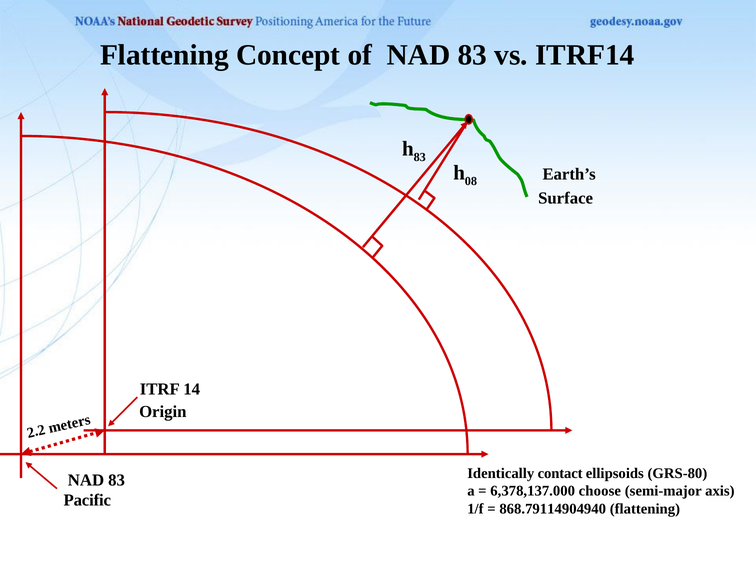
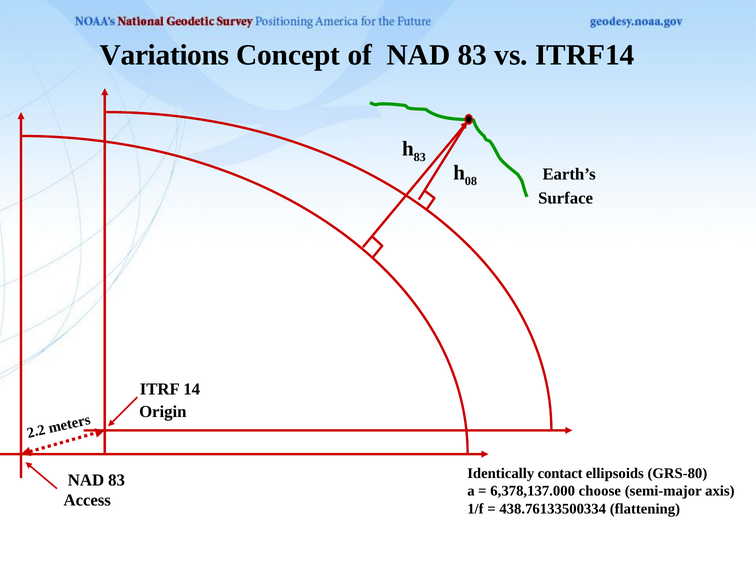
Flattening at (164, 55): Flattening -> Variations
Pacific: Pacific -> Access
868.79114904940: 868.79114904940 -> 438.76133500334
